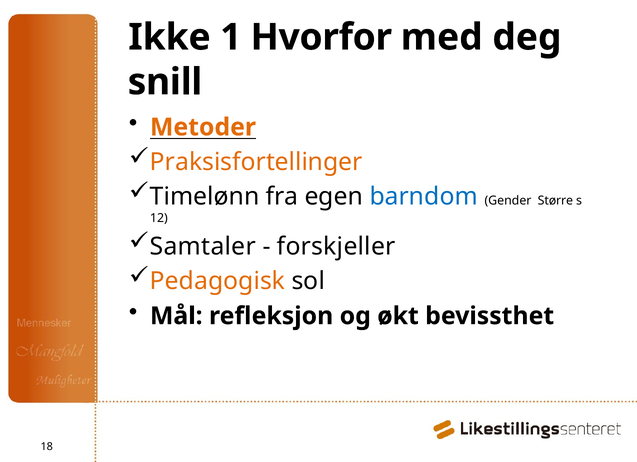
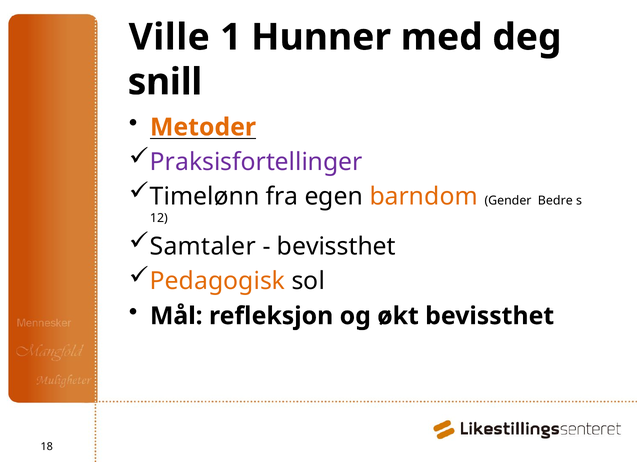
Ikke: Ikke -> Ville
Hvorfor: Hvorfor -> Hunner
Praksisfortellinger colour: orange -> purple
barndom colour: blue -> orange
Større: Større -> Bedre
forskjeller at (336, 246): forskjeller -> bevissthet
